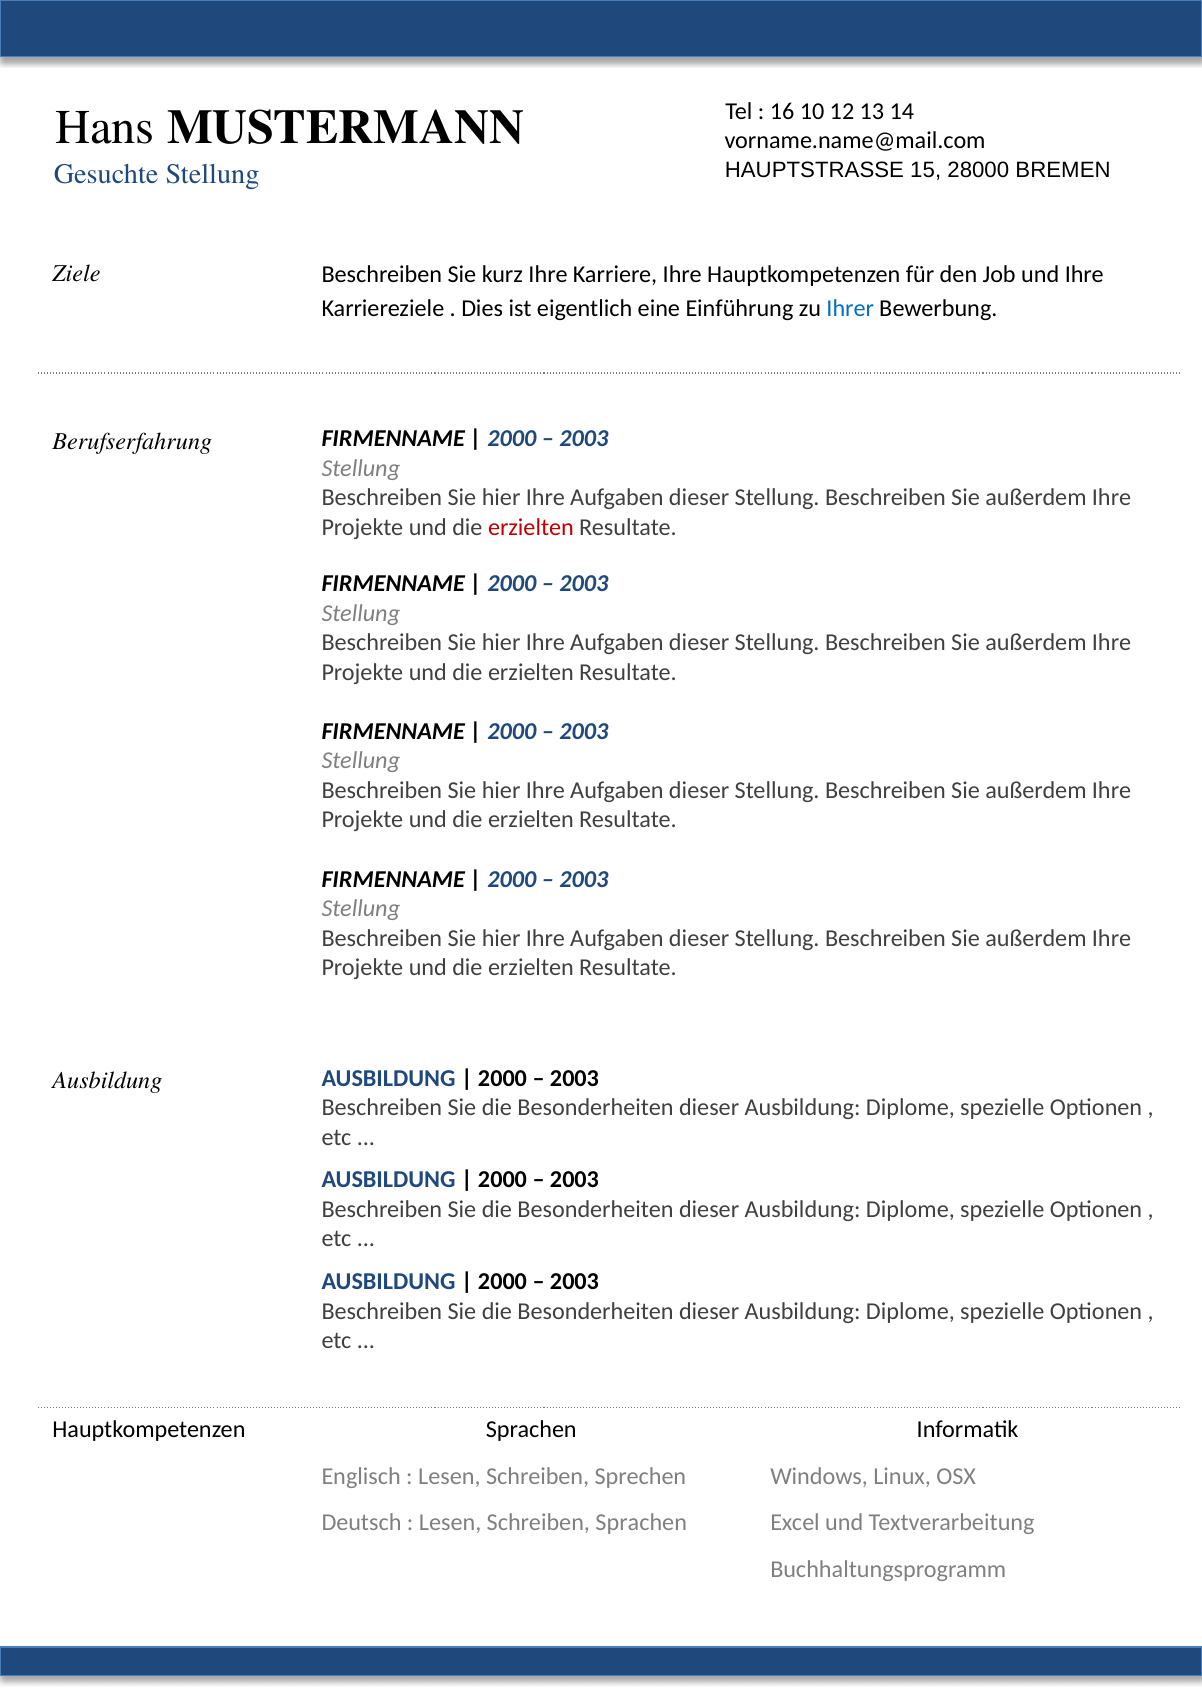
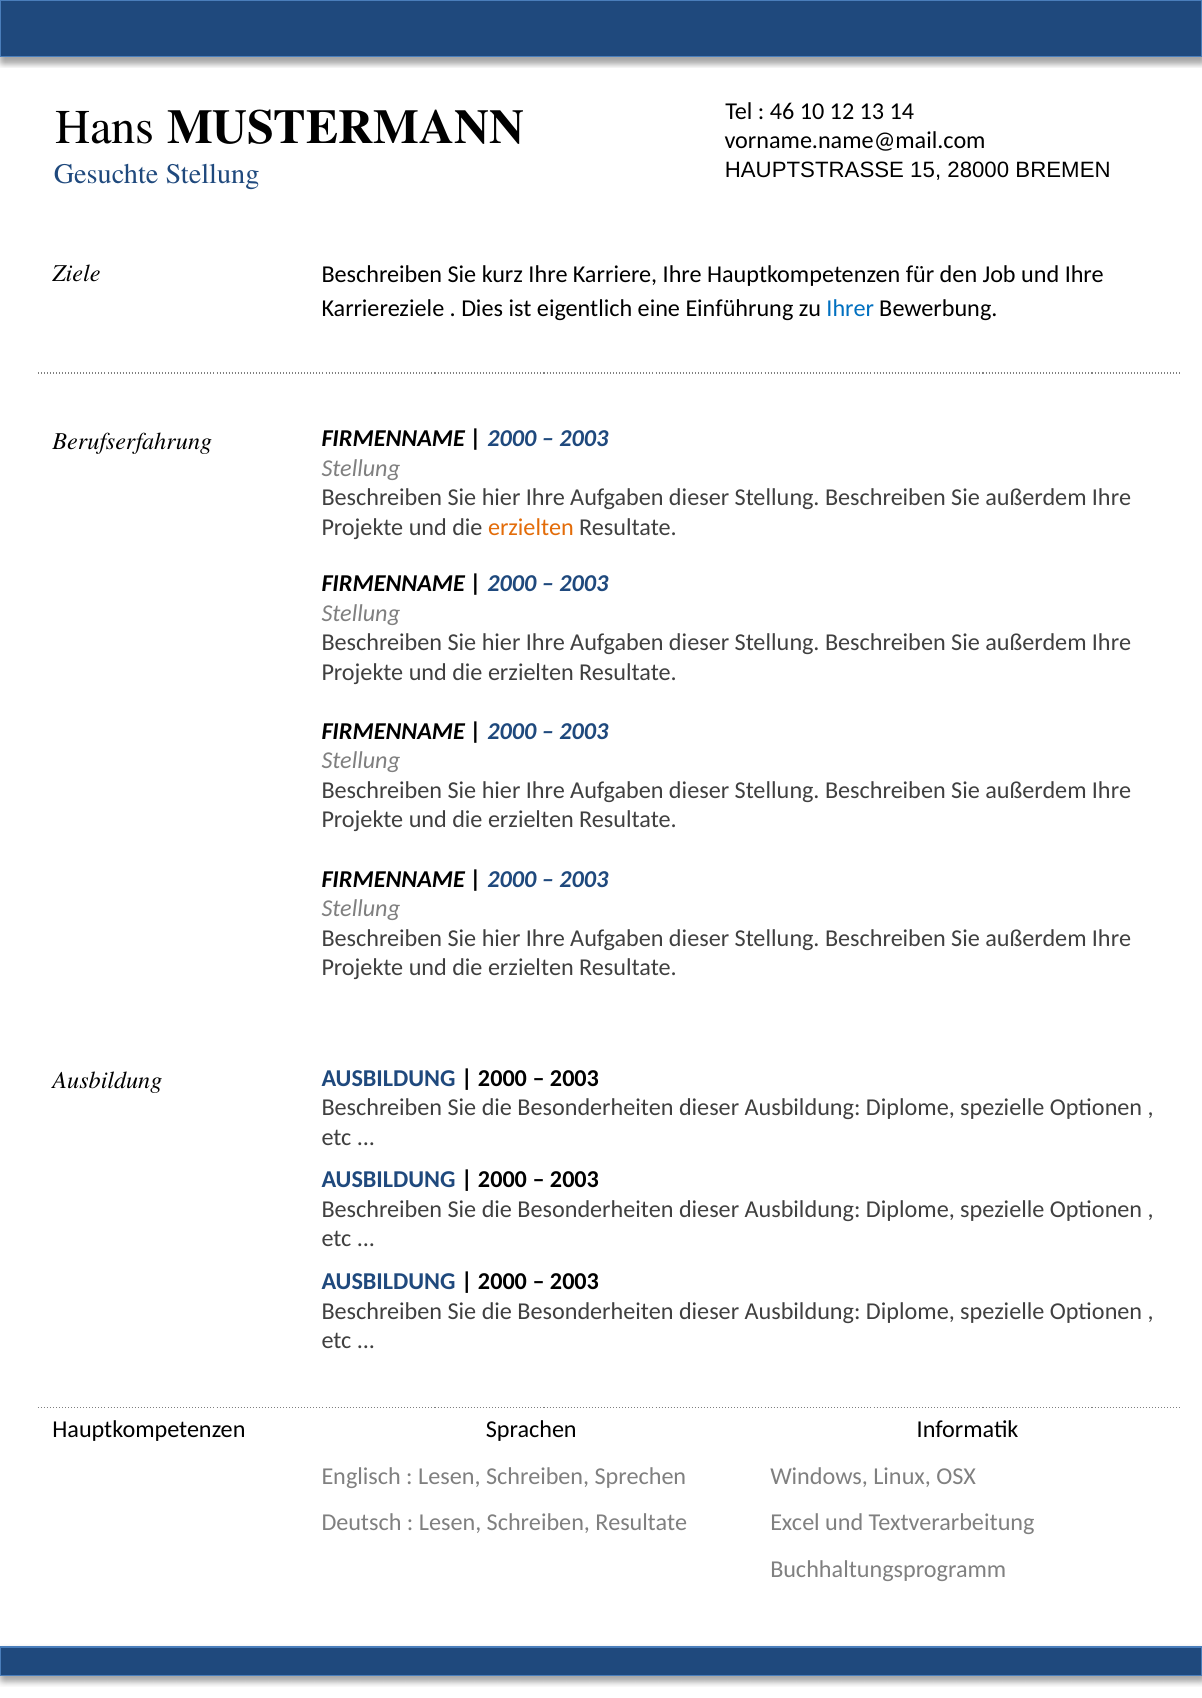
16: 16 -> 46
erzielten at (531, 528) colour: red -> orange
Schreiben Sprachen: Sprachen -> Resultate
